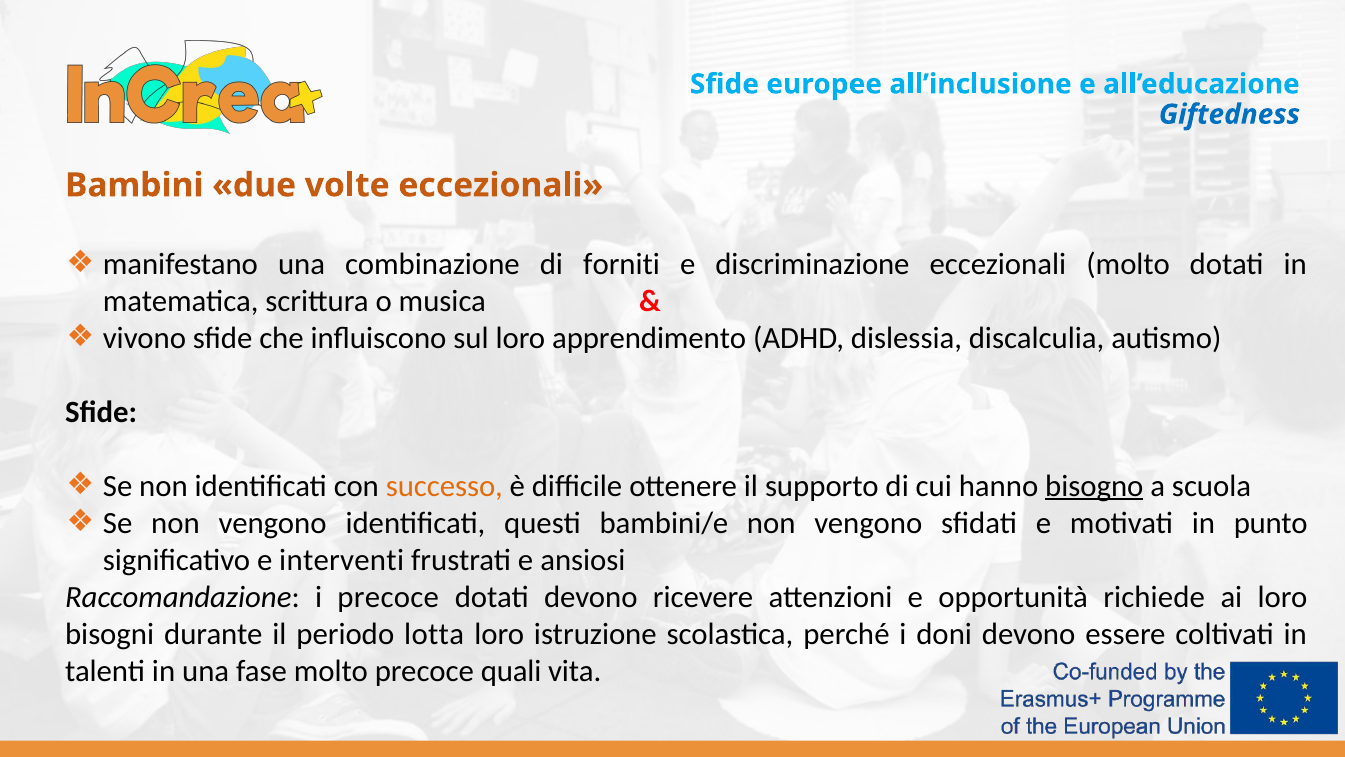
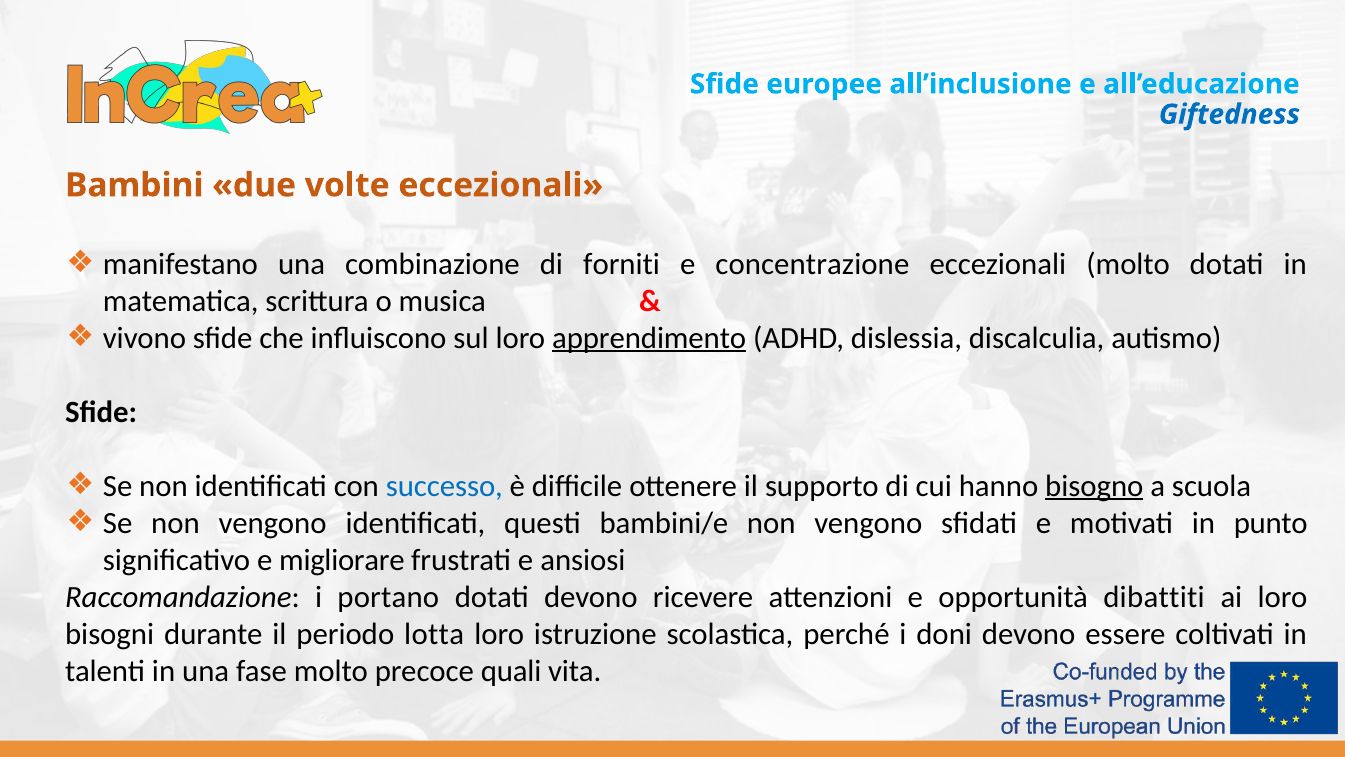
discriminazione: discriminazione -> concentrazione
apprendimento underline: none -> present
successo colour: orange -> blue
interventi: interventi -> migliorare
i precoce: precoce -> portano
richiede: richiede -> dibattiti
